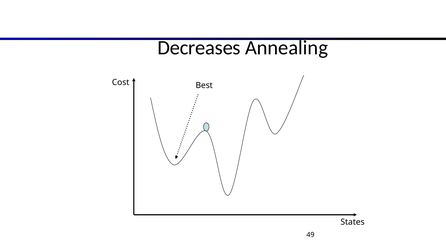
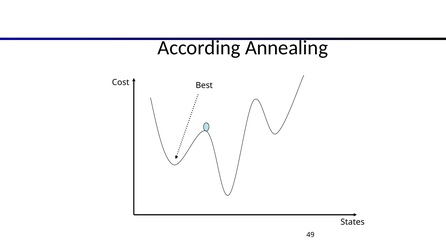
Decreases: Decreases -> According
